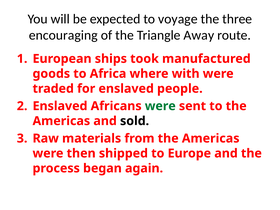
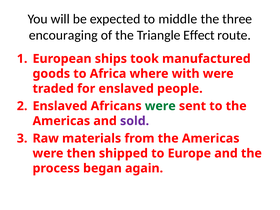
voyage: voyage -> middle
Away: Away -> Effect
sold colour: black -> purple
